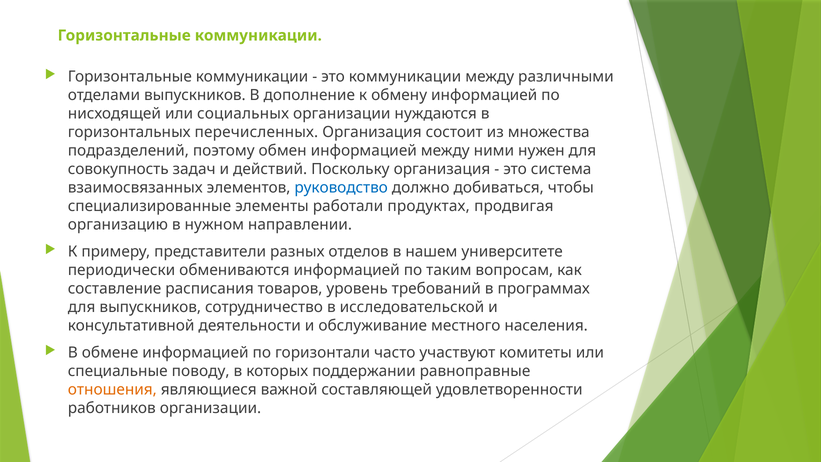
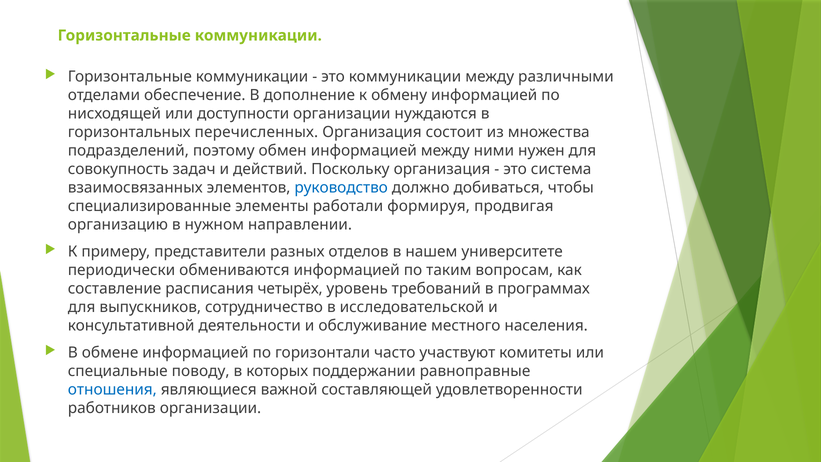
отделами выпускников: выпускников -> обеспечение
социальных: социальных -> доступности
продуктах: продуктах -> формируя
товаров: товаров -> четырёх
отношения colour: orange -> blue
